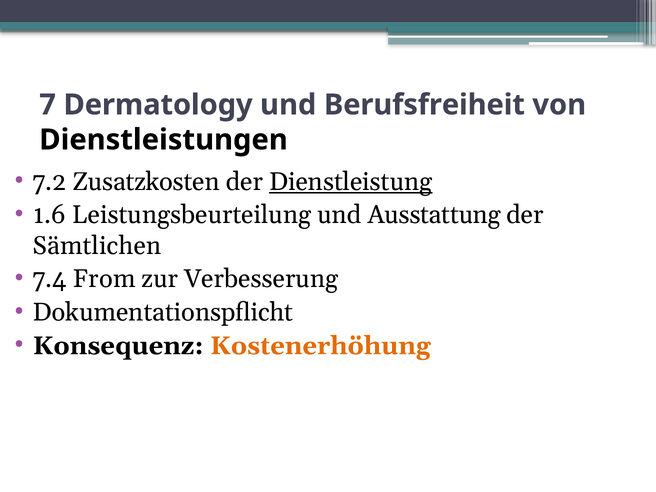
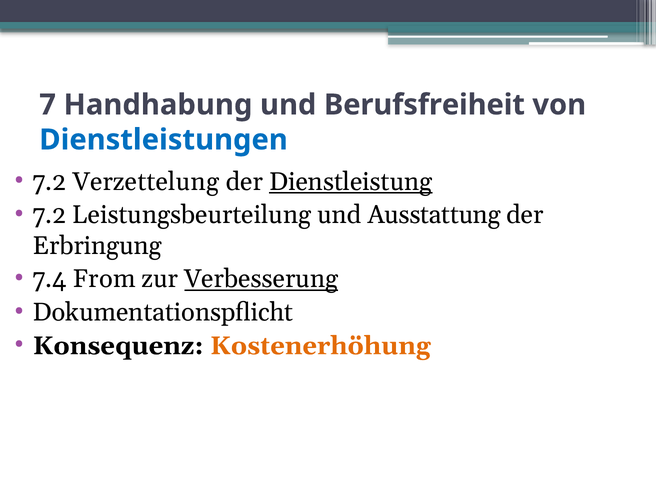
Dermatology: Dermatology -> Handhabung
Dienstleistungen colour: black -> blue
Zusatzkosten: Zusatzkosten -> Verzettelung
1.6 at (49, 215): 1.6 -> 7.2
Sämtlichen: Sämtlichen -> Erbringung
Verbesserung underline: none -> present
